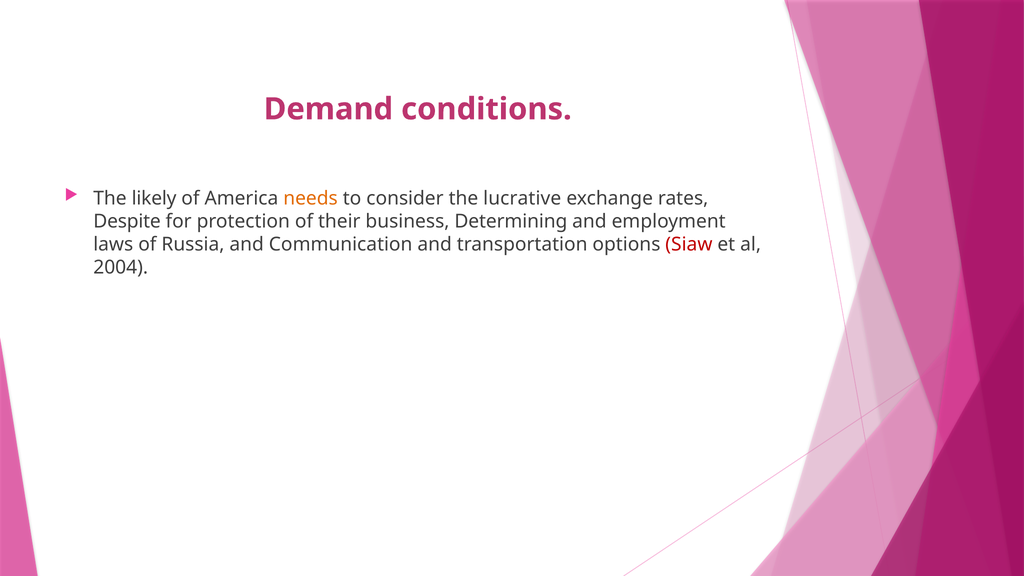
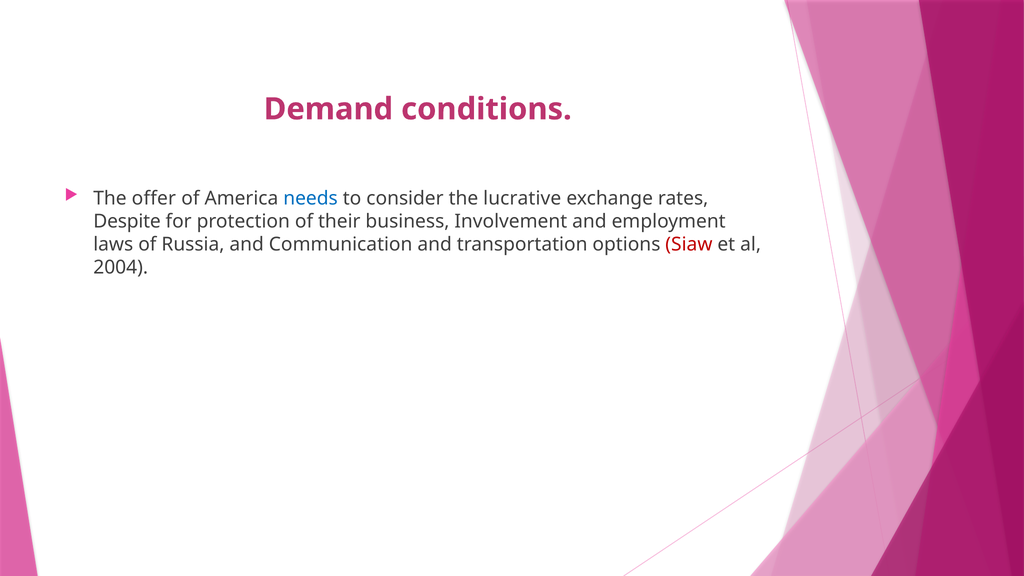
likely: likely -> offer
needs colour: orange -> blue
Determining: Determining -> Involvement
